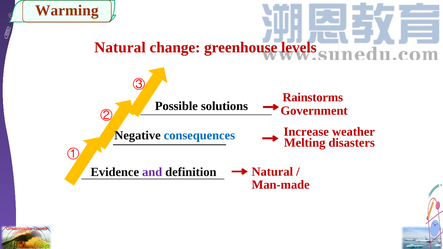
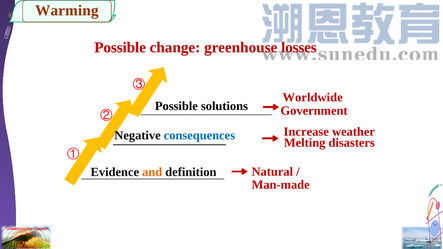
Natural at (120, 47): Natural -> Possible
levels: levels -> losses
Rainstorms: Rainstorms -> Worldwide
and colour: purple -> orange
